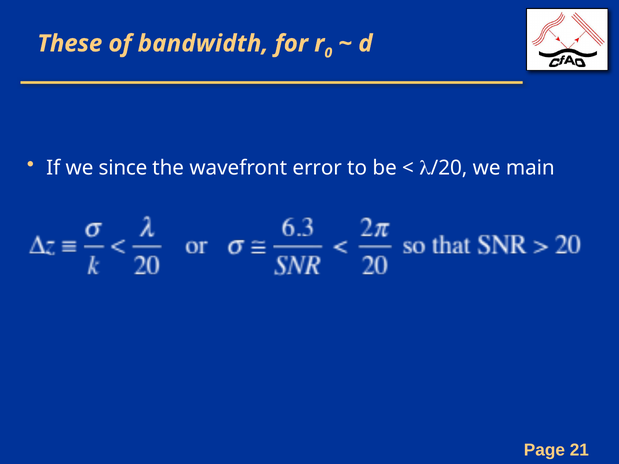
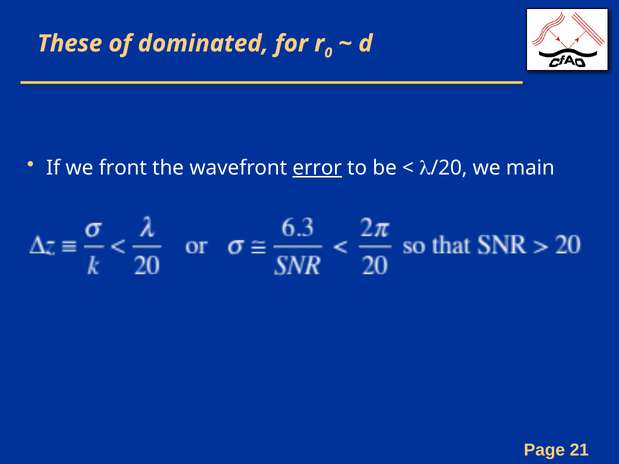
bandwidth: bandwidth -> dominated
since: since -> front
error underline: none -> present
